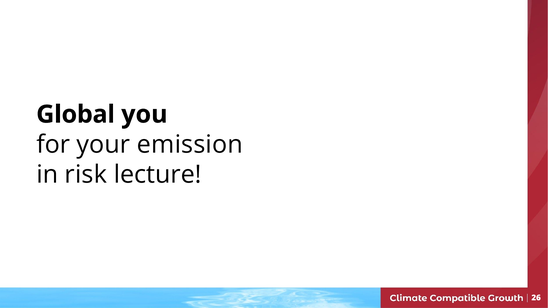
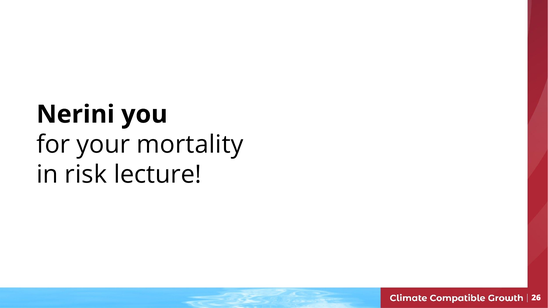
Global: Global -> Nerini
emission: emission -> mortality
